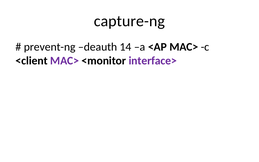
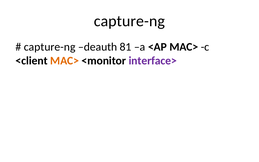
prevent-ng at (50, 47): prevent-ng -> capture-ng
14: 14 -> 81
MAC> at (65, 61) colour: purple -> orange
